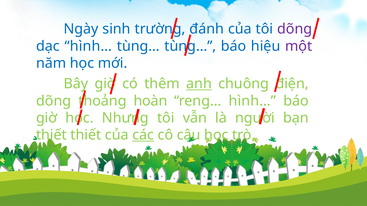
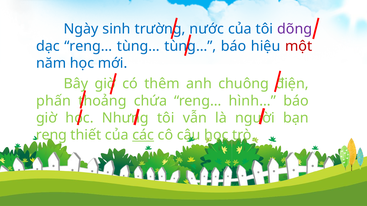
đánh: đánh -> nước
dạc hình…: hình… -> reng…
một colour: purple -> red
anh underline: present -> none
dõng at (54, 101): dõng -> phấn
hoàn: hoàn -> chứa
thiết at (51, 135): thiết -> reng
